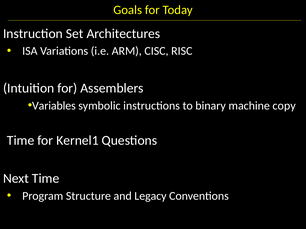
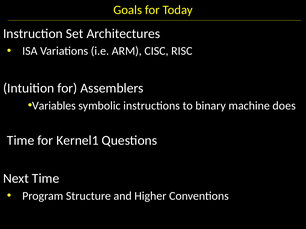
copy: copy -> does
Legacy: Legacy -> Higher
